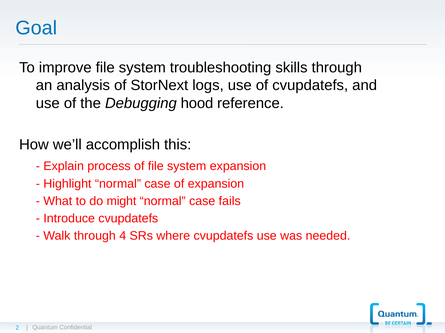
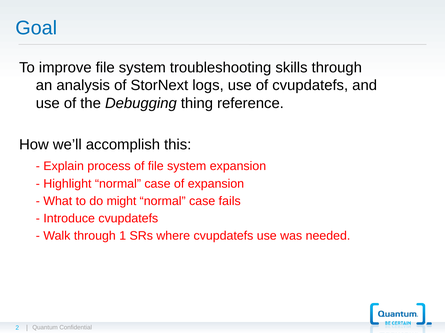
hood: hood -> thing
4: 4 -> 1
